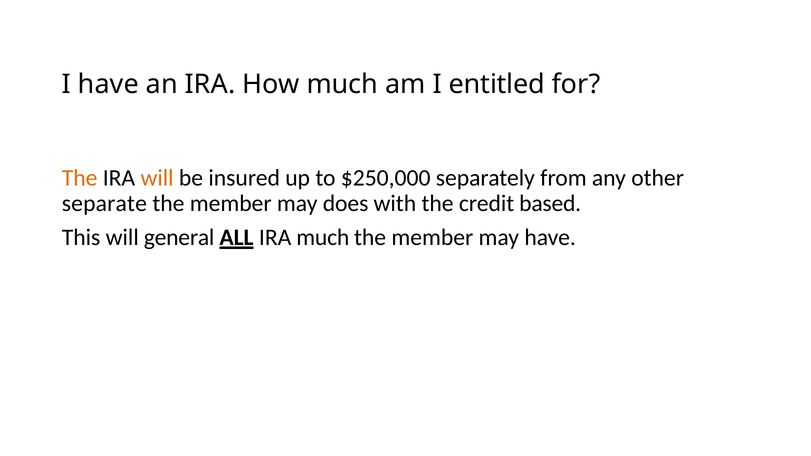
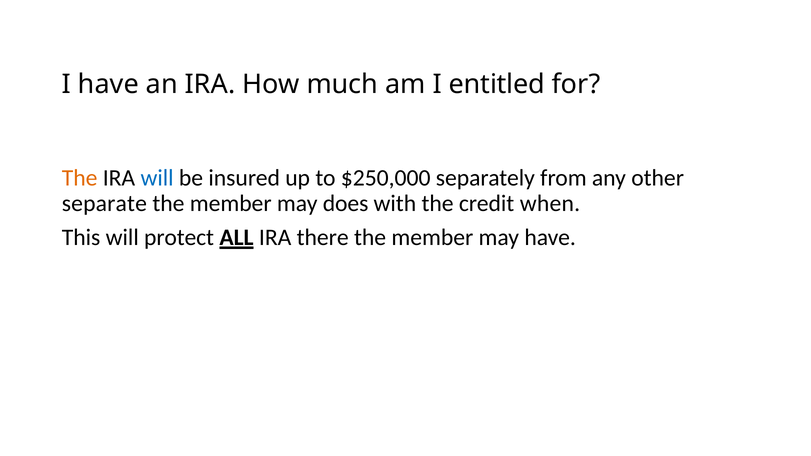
will at (157, 178) colour: orange -> blue
based: based -> when
general: general -> protect
IRA much: much -> there
